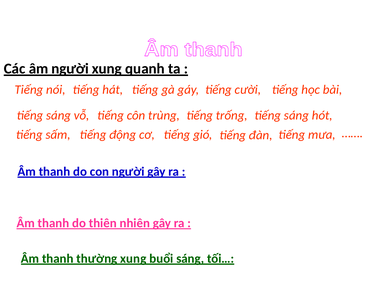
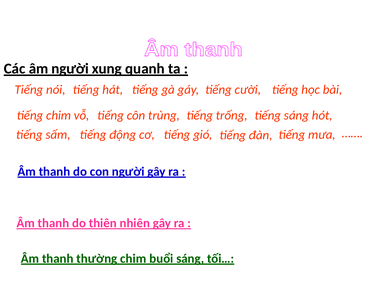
sáng at (59, 115): sáng -> chim
thường xung: xung -> chim
